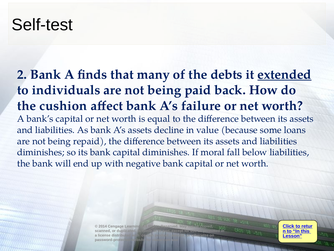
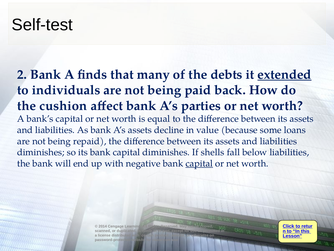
failure: failure -> parties
moral: moral -> shells
capital at (199, 163) underline: none -> present
